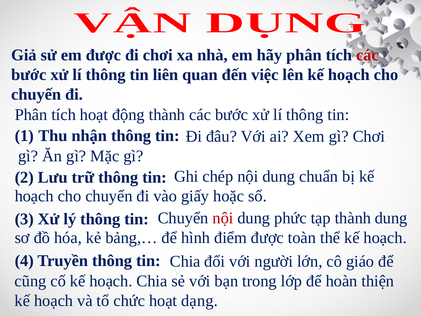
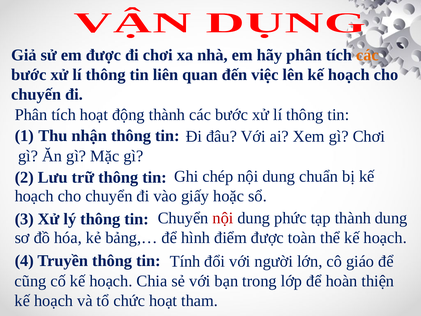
các at (367, 55) colour: red -> orange
Chia at (185, 261): Chia -> Tính
dạng: dạng -> tham
